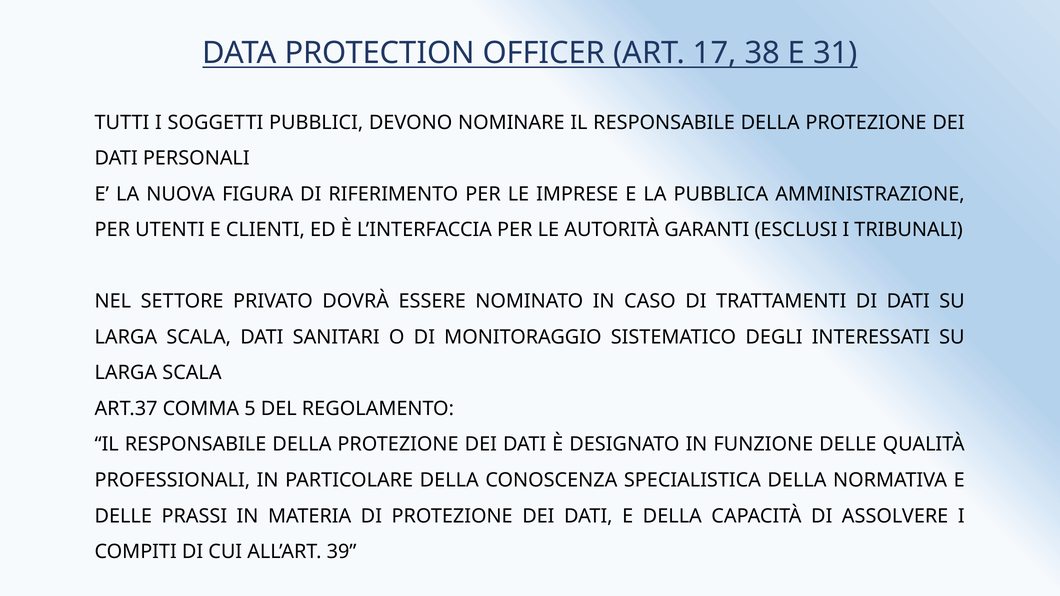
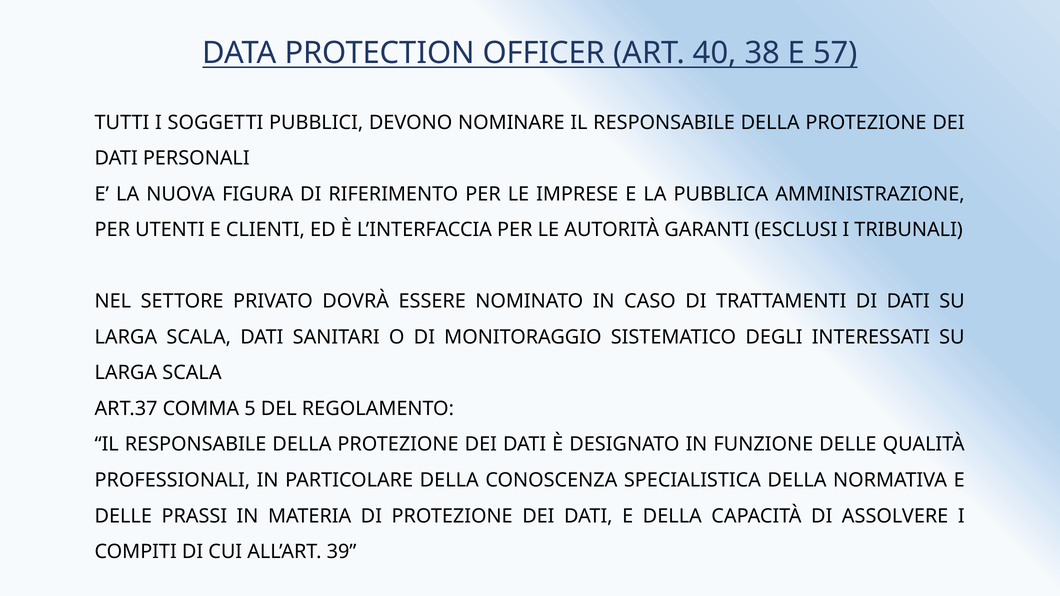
17: 17 -> 40
31: 31 -> 57
